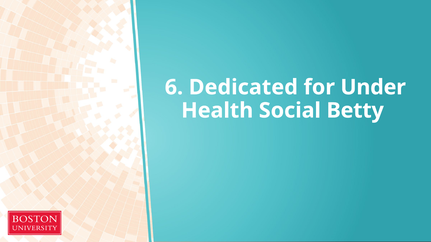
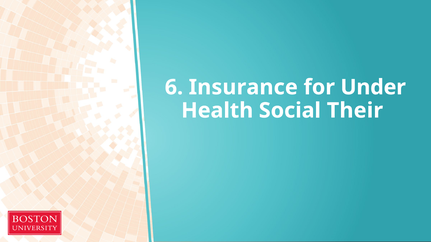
Dedicated: Dedicated -> Insurance
Betty: Betty -> Their
